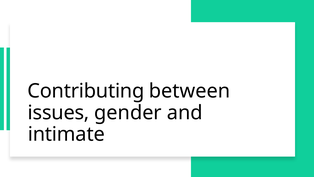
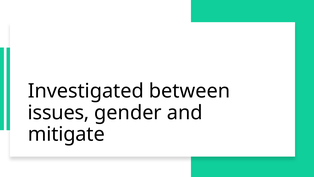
Contributing: Contributing -> Investigated
intimate: intimate -> mitigate
